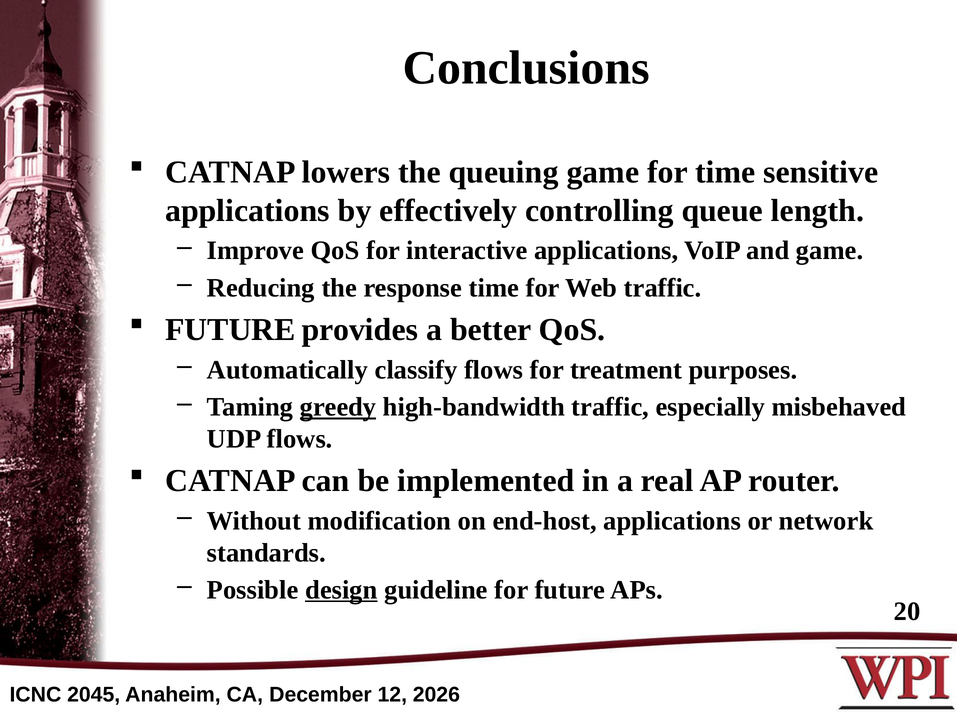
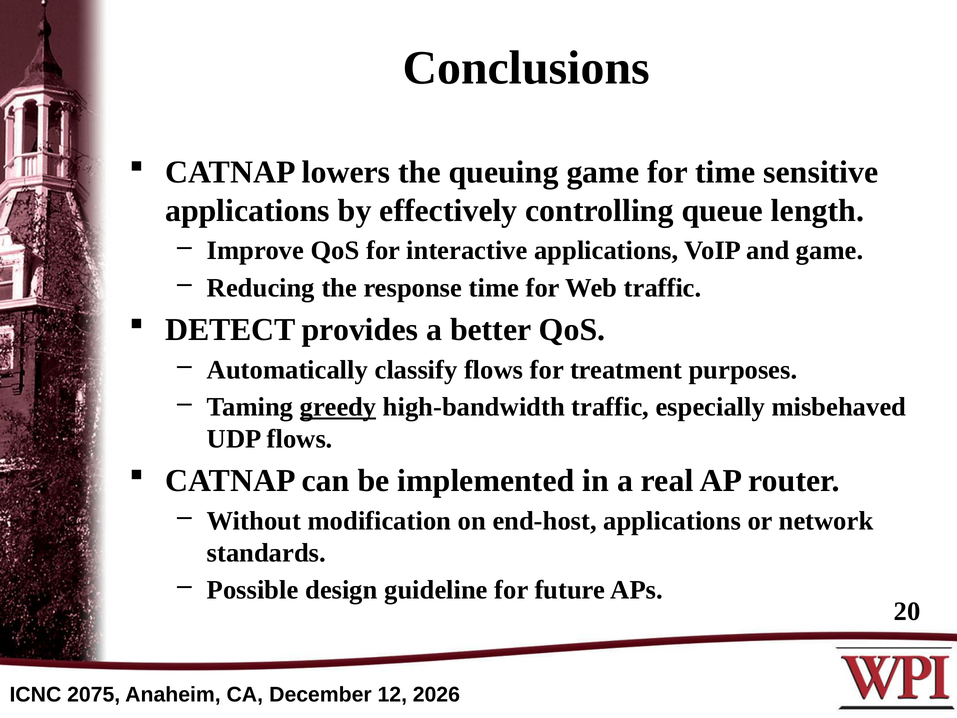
FUTURE at (230, 330): FUTURE -> DETECT
design underline: present -> none
2045: 2045 -> 2075
